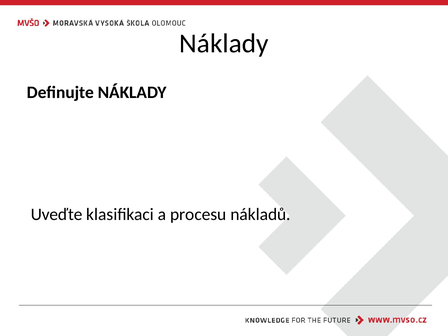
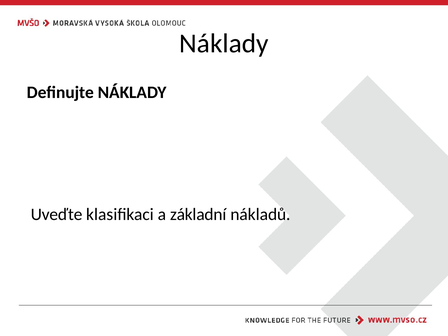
procesu: procesu -> základní
